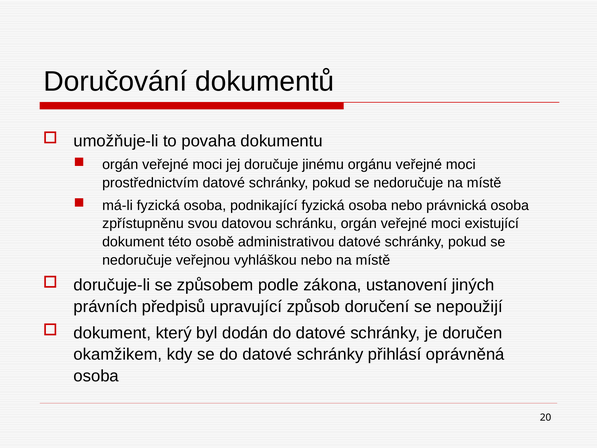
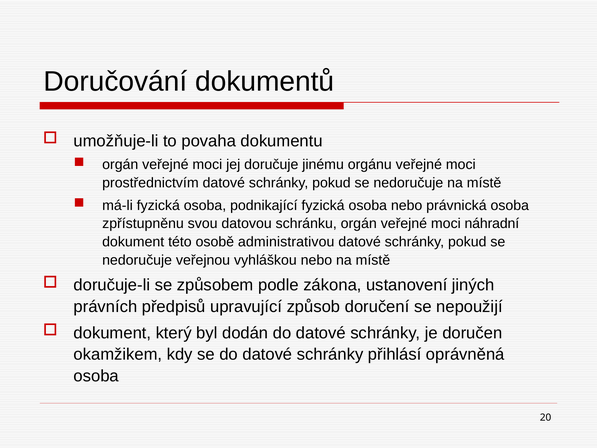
existující: existující -> náhradní
